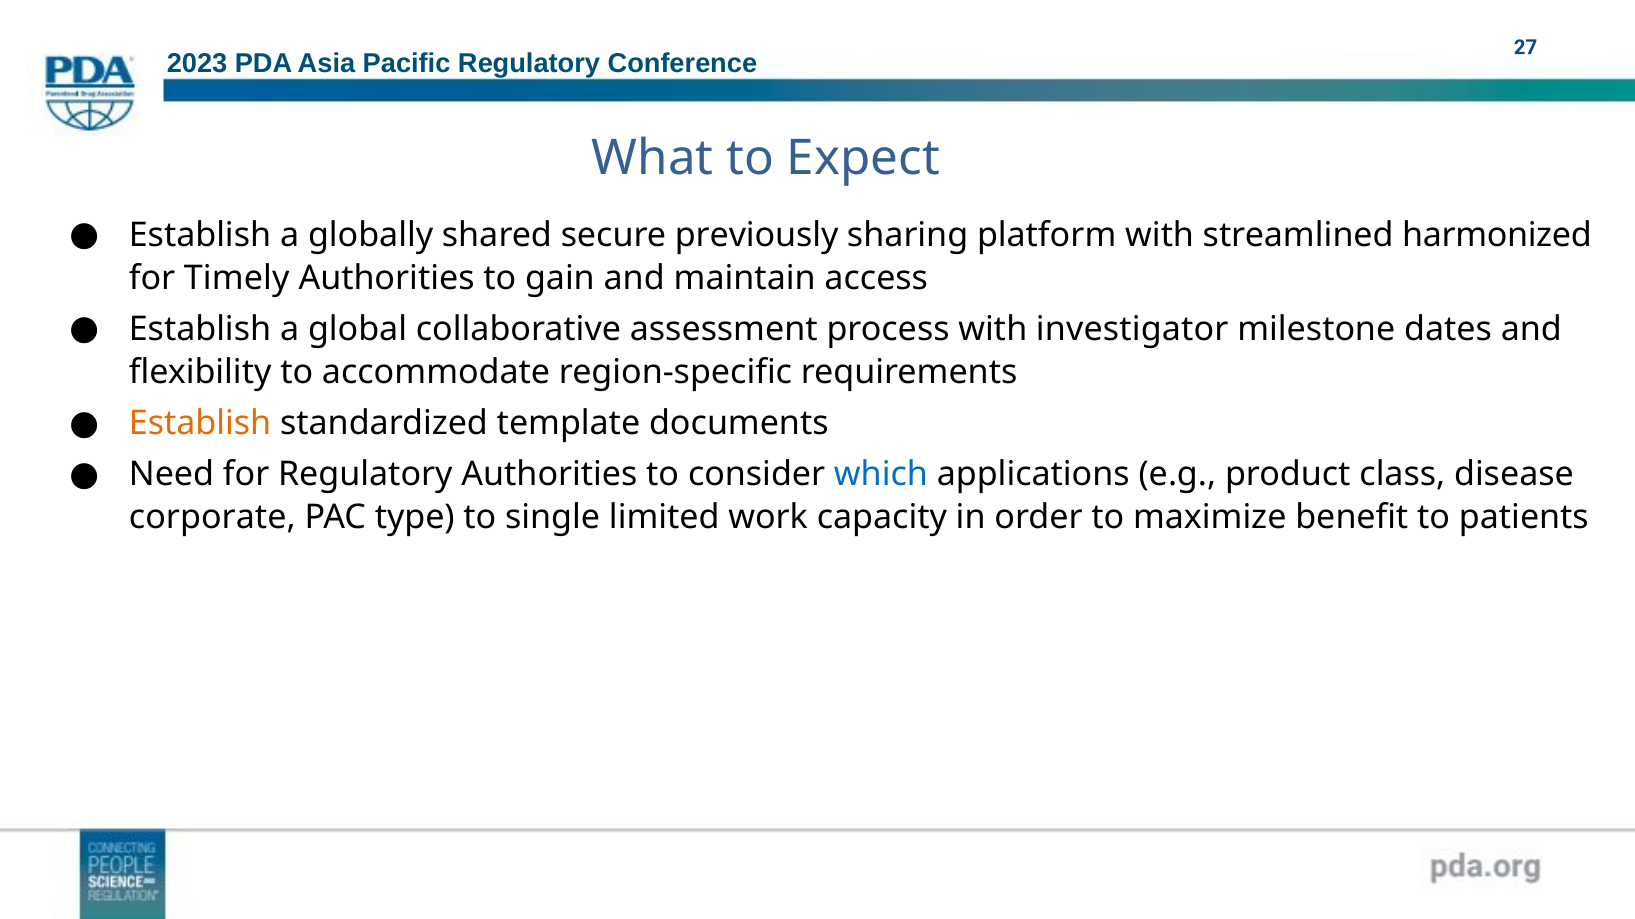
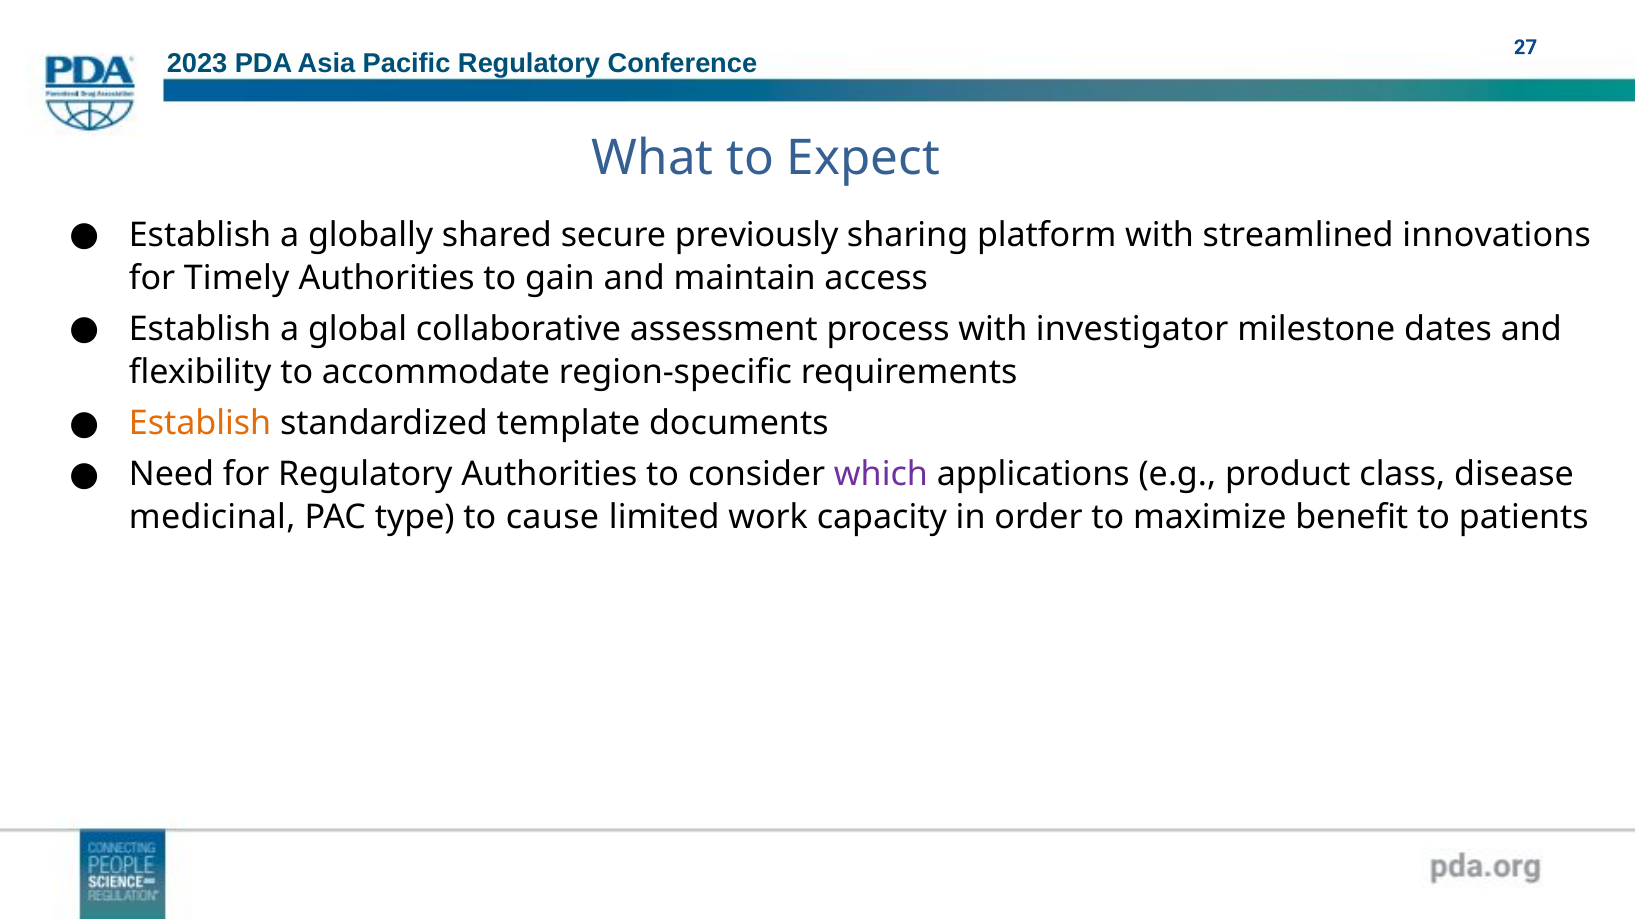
harmonized: harmonized -> innovations
which colour: blue -> purple
corporate: corporate -> medicinal
single: single -> cause
